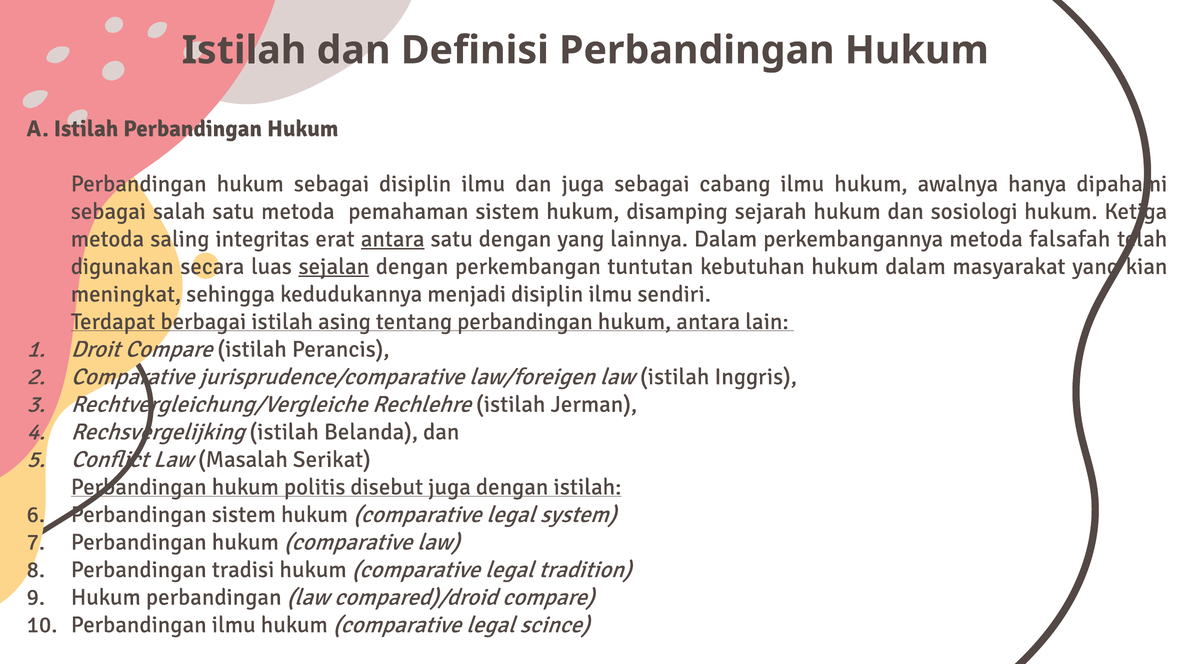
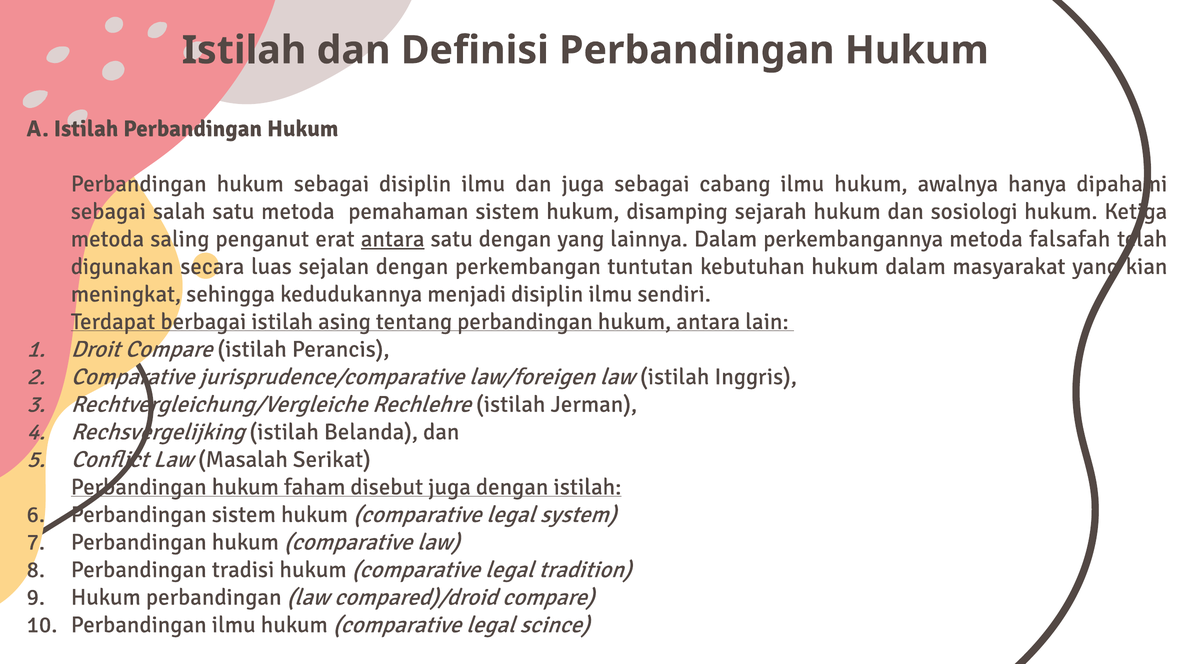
integritas: integritas -> penganut
sejalan underline: present -> none
politis: politis -> faham
